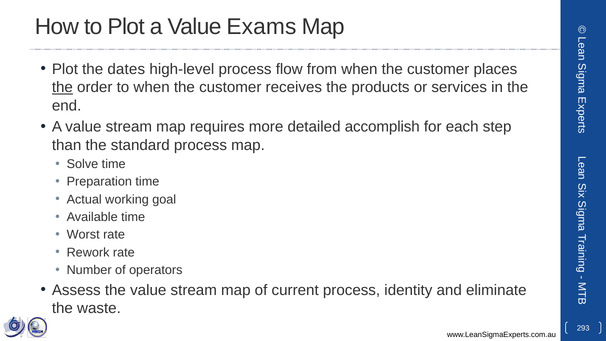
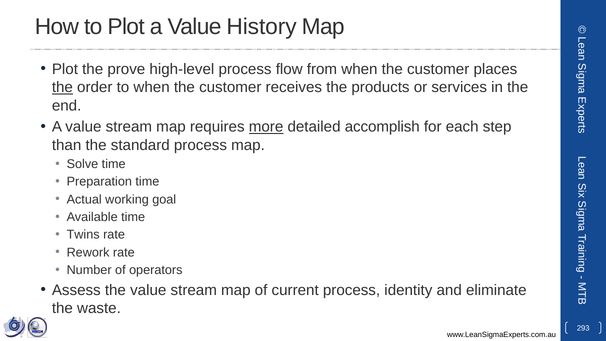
Exams: Exams -> History
dates: dates -> prove
more underline: none -> present
Worst: Worst -> Twins
